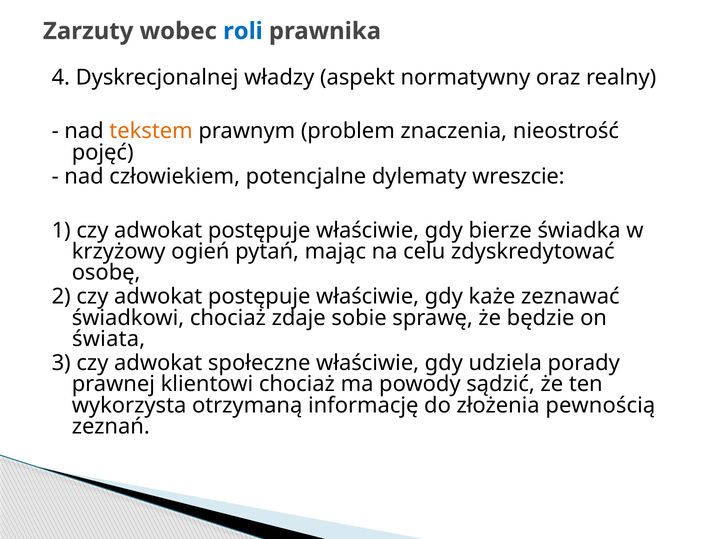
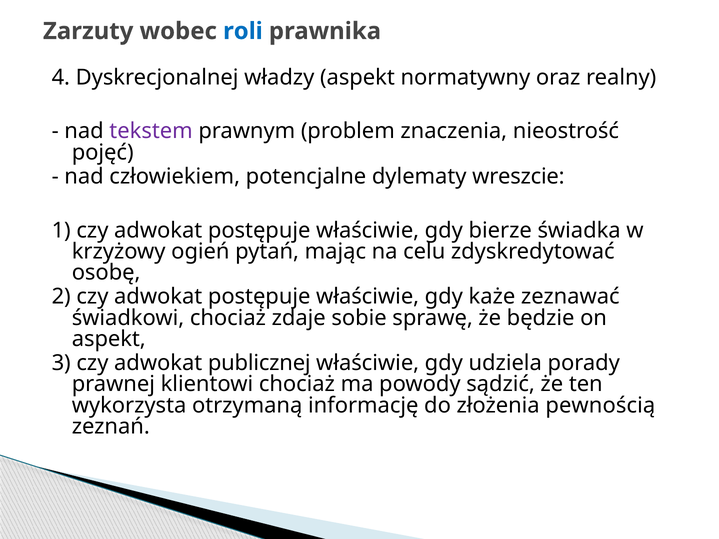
tekstem colour: orange -> purple
świata at (109, 339): świata -> aspekt
społeczne: społeczne -> publicznej
